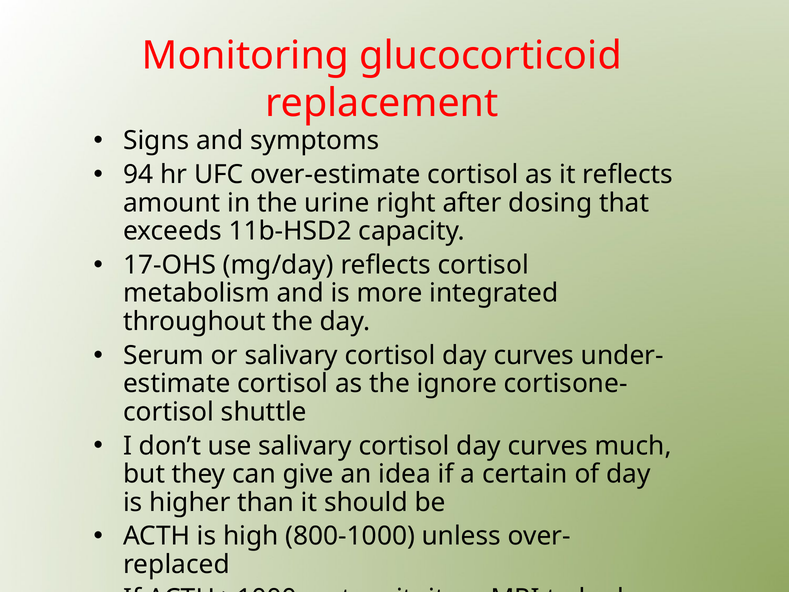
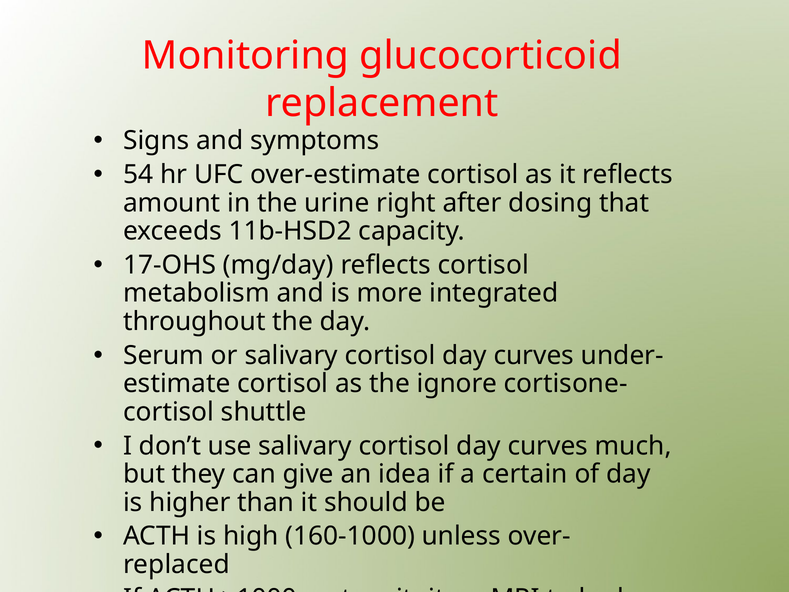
94: 94 -> 54
800-1000: 800-1000 -> 160-1000
